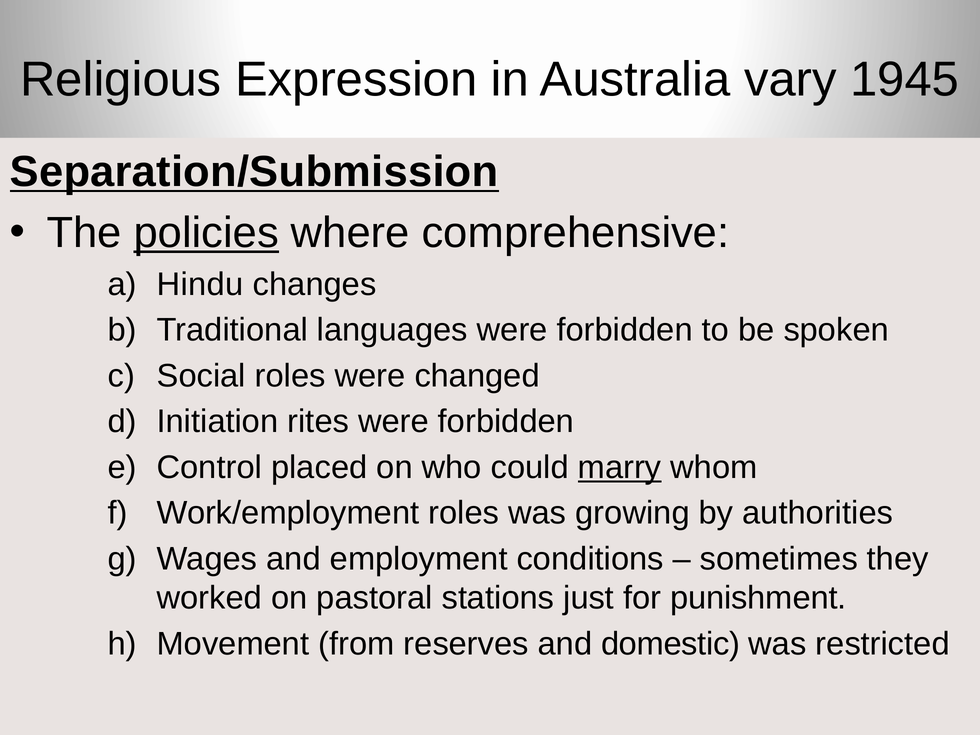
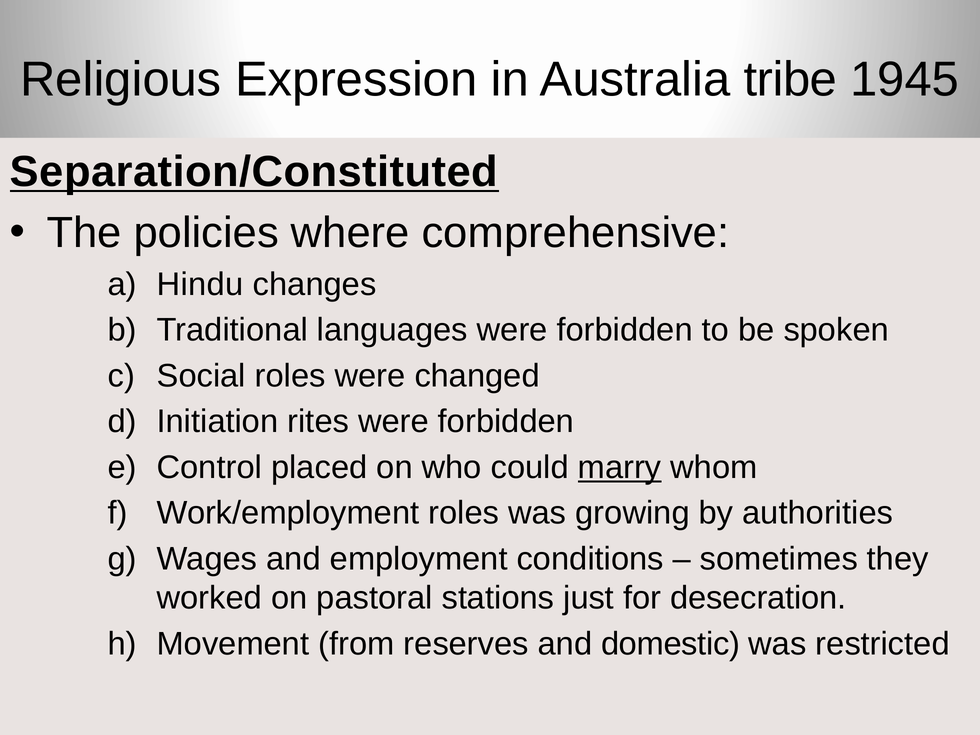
vary: vary -> tribe
Separation/Submission: Separation/Submission -> Separation/Constituted
policies underline: present -> none
punishment: punishment -> desecration
